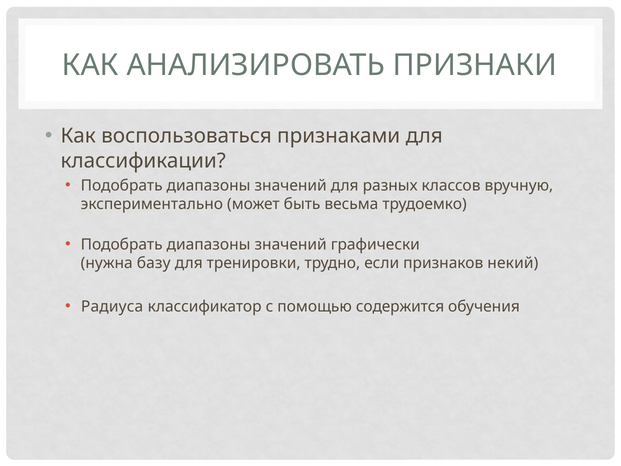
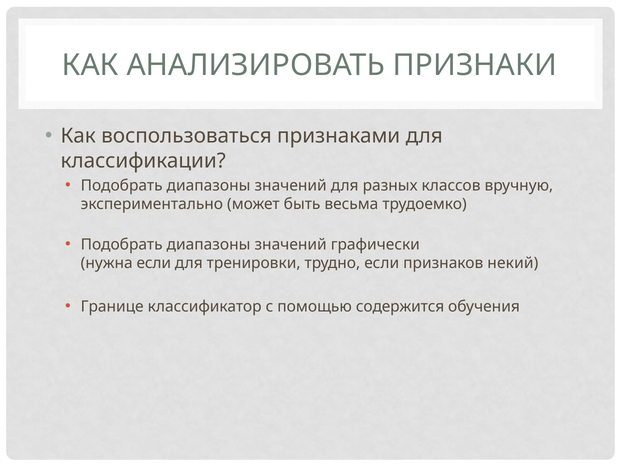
нужна базу: базу -> если
Радиуса: Радиуса -> Границе
